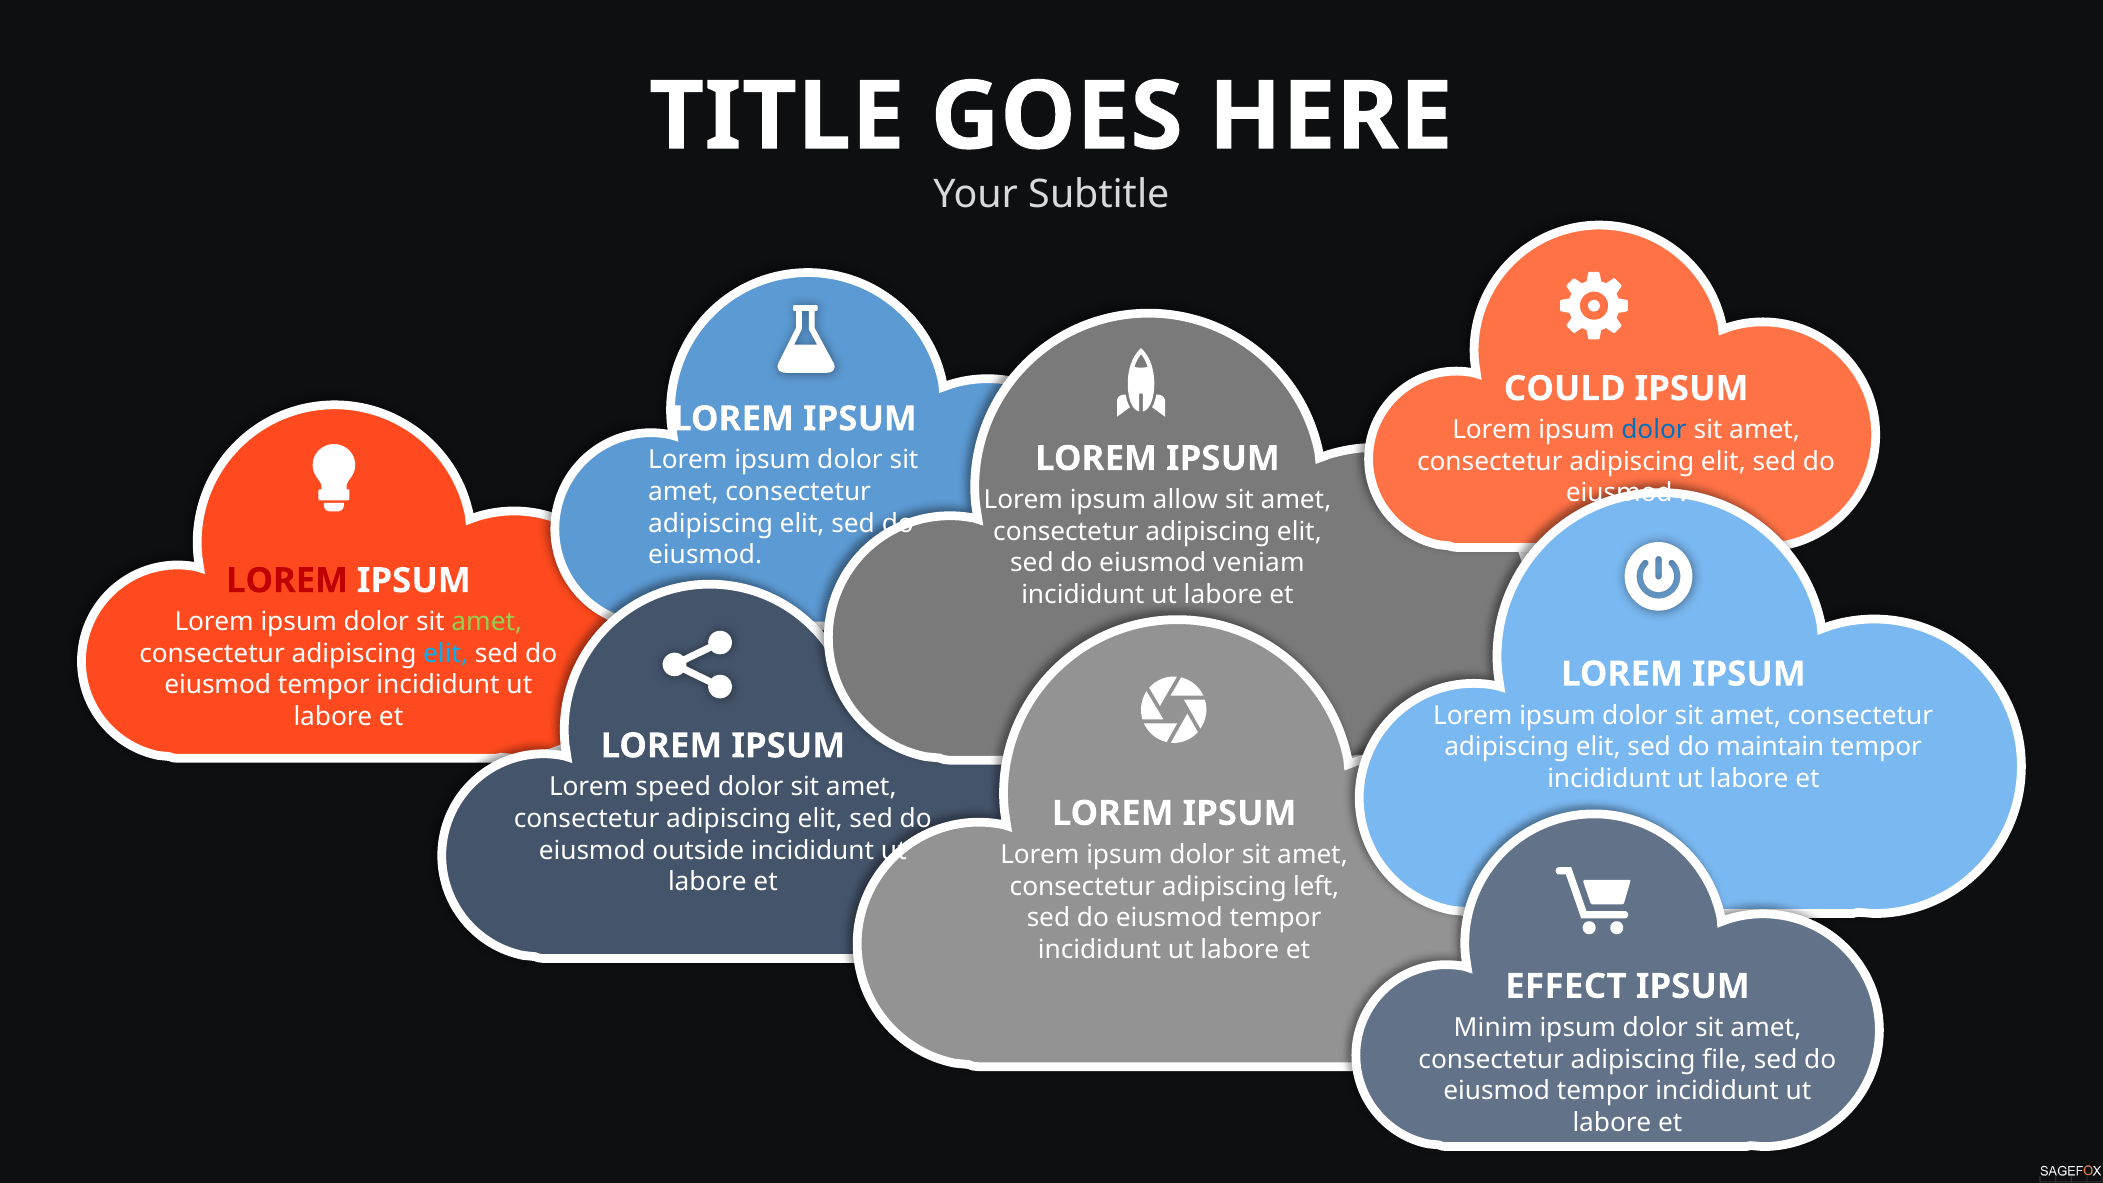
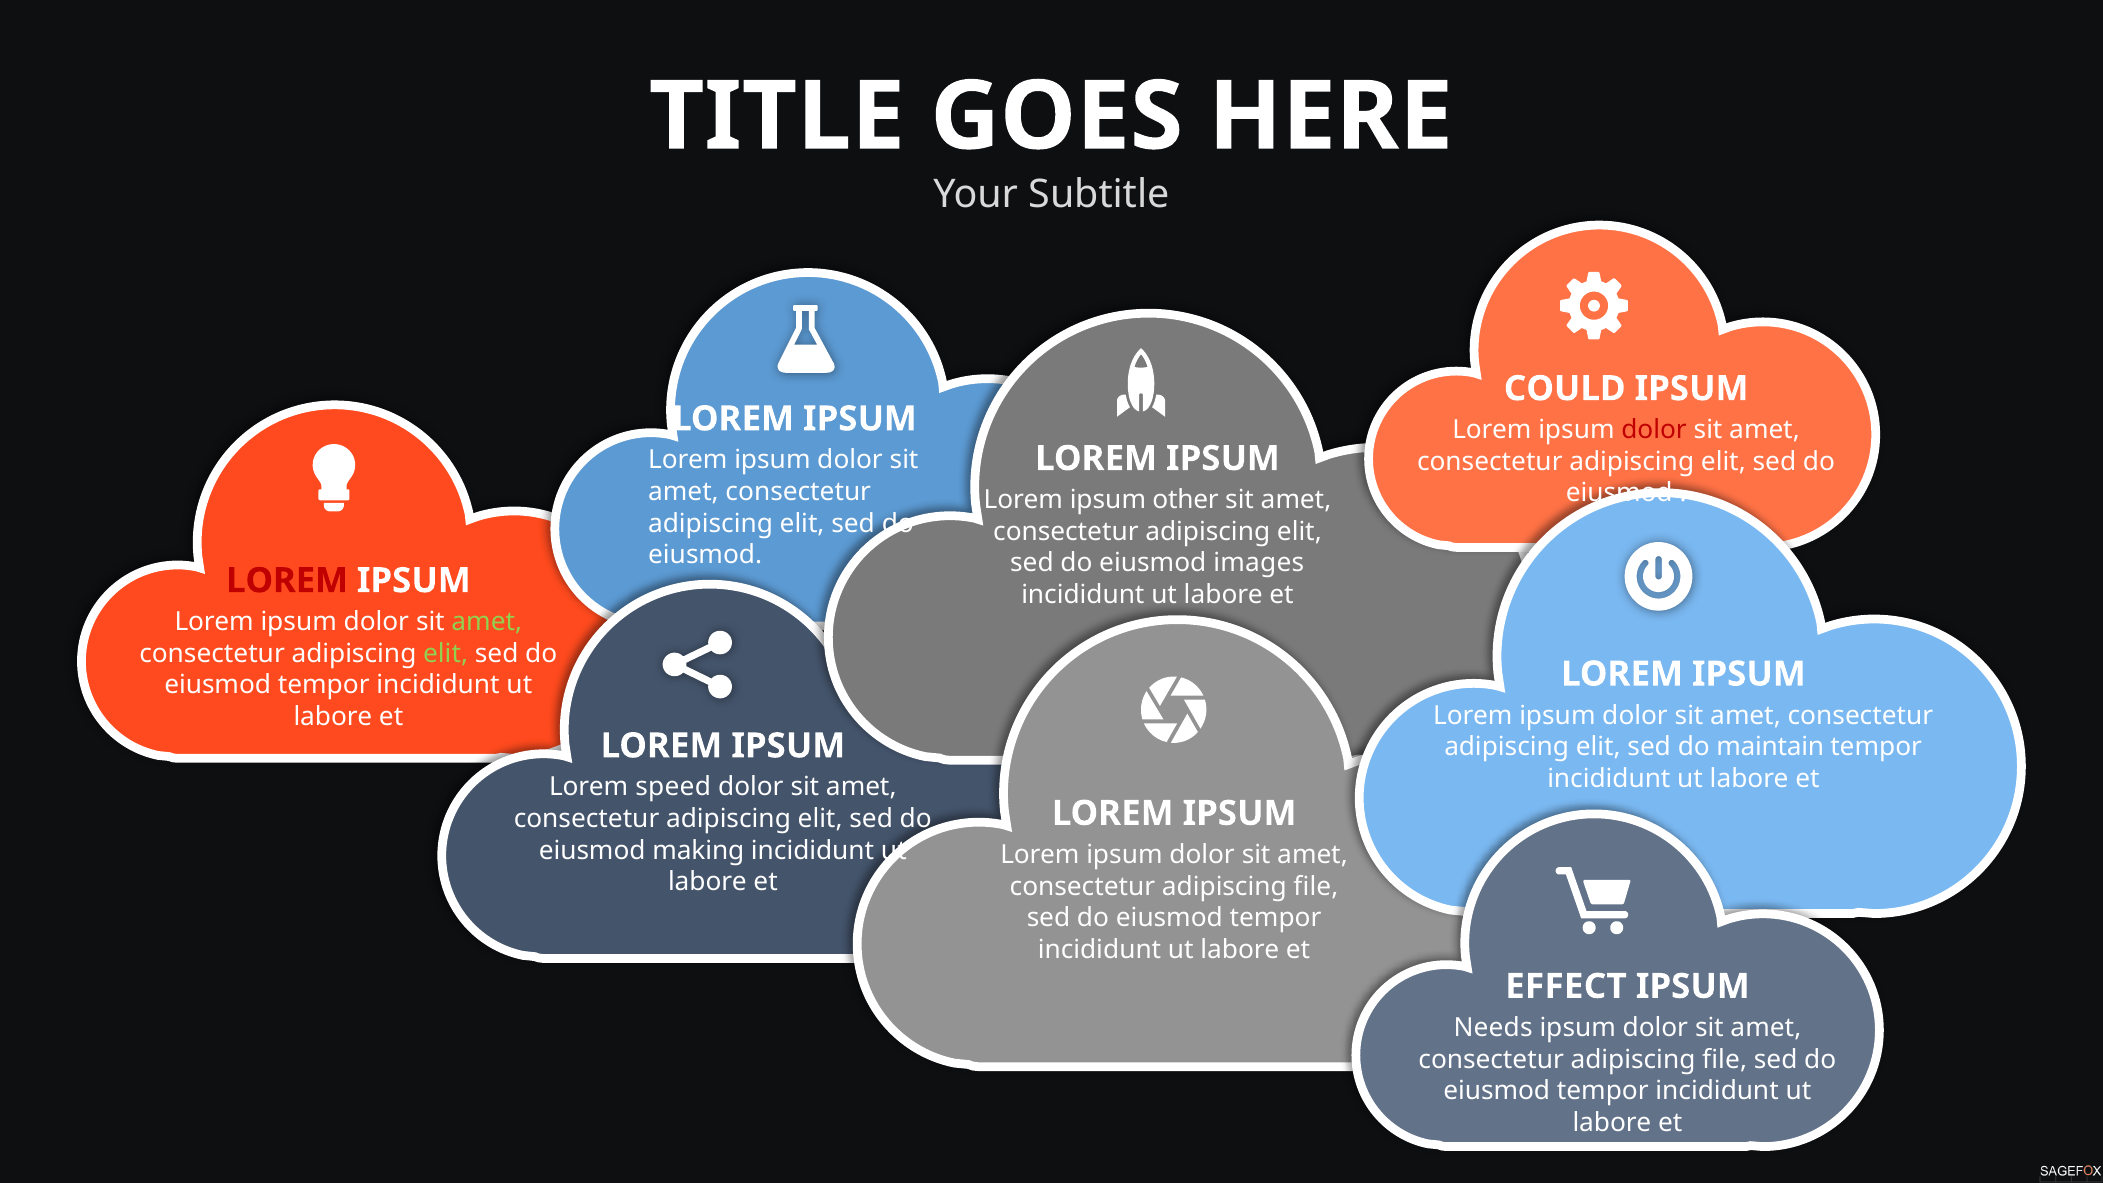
dolor at (1654, 430) colour: blue -> red
allow: allow -> other
veniam: veniam -> images
elit at (446, 654) colour: light blue -> light green
outside: outside -> making
left at (1316, 886): left -> file
Minim: Minim -> Needs
